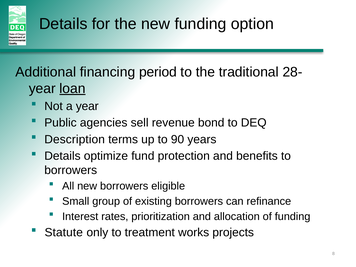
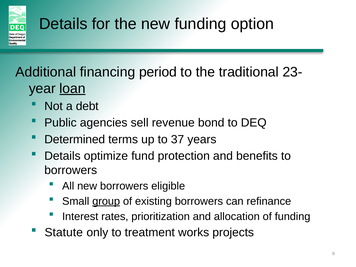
28-: 28- -> 23-
a year: year -> debt
Description: Description -> Determined
90: 90 -> 37
group underline: none -> present
